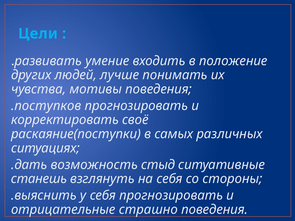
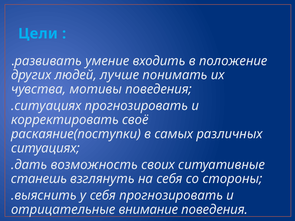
.поступков: .поступков -> .ситуациях
стыд: стыд -> своих
страшно: страшно -> внимание
